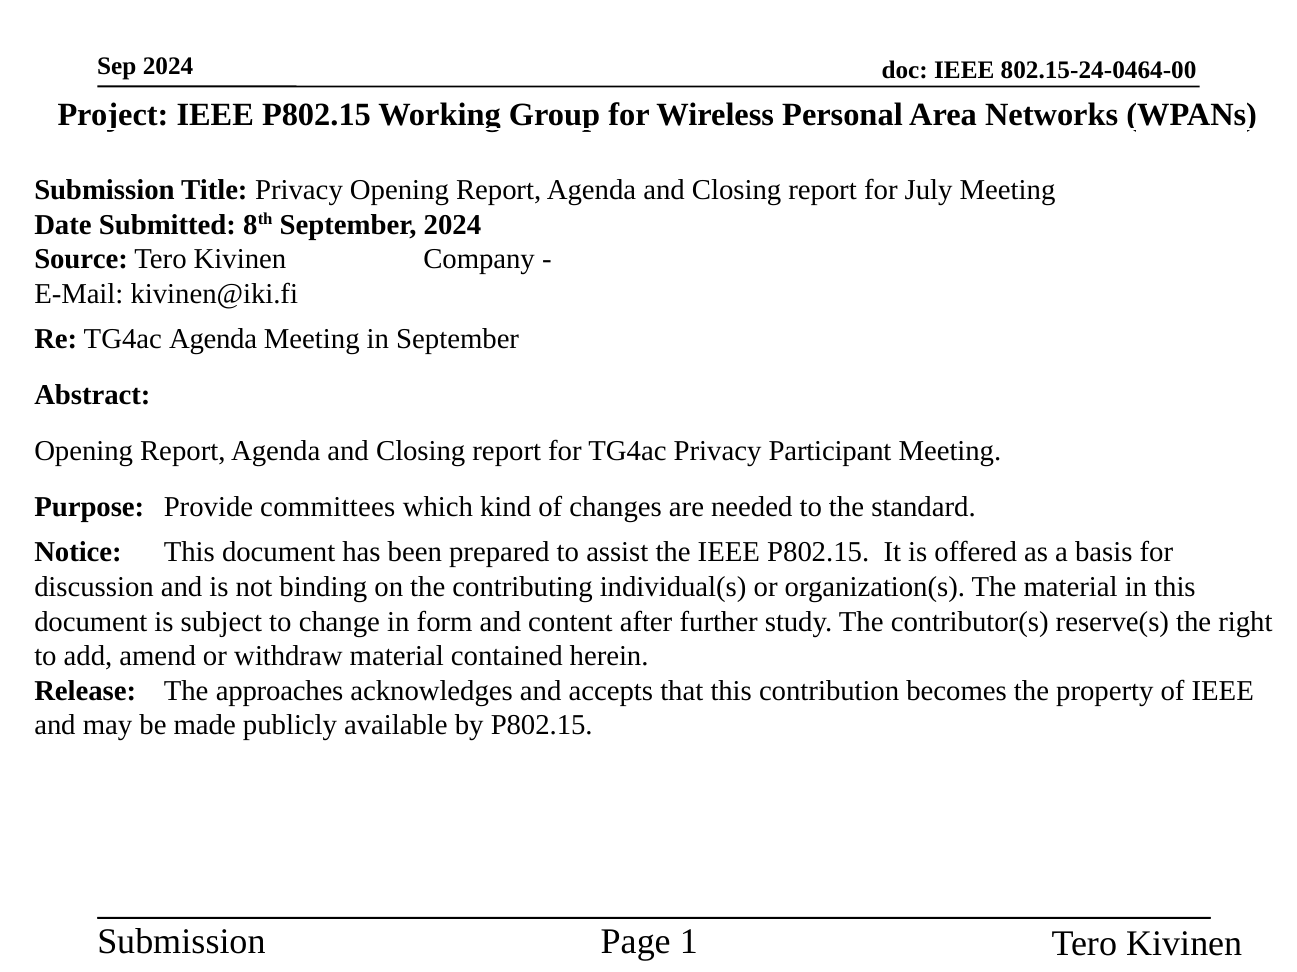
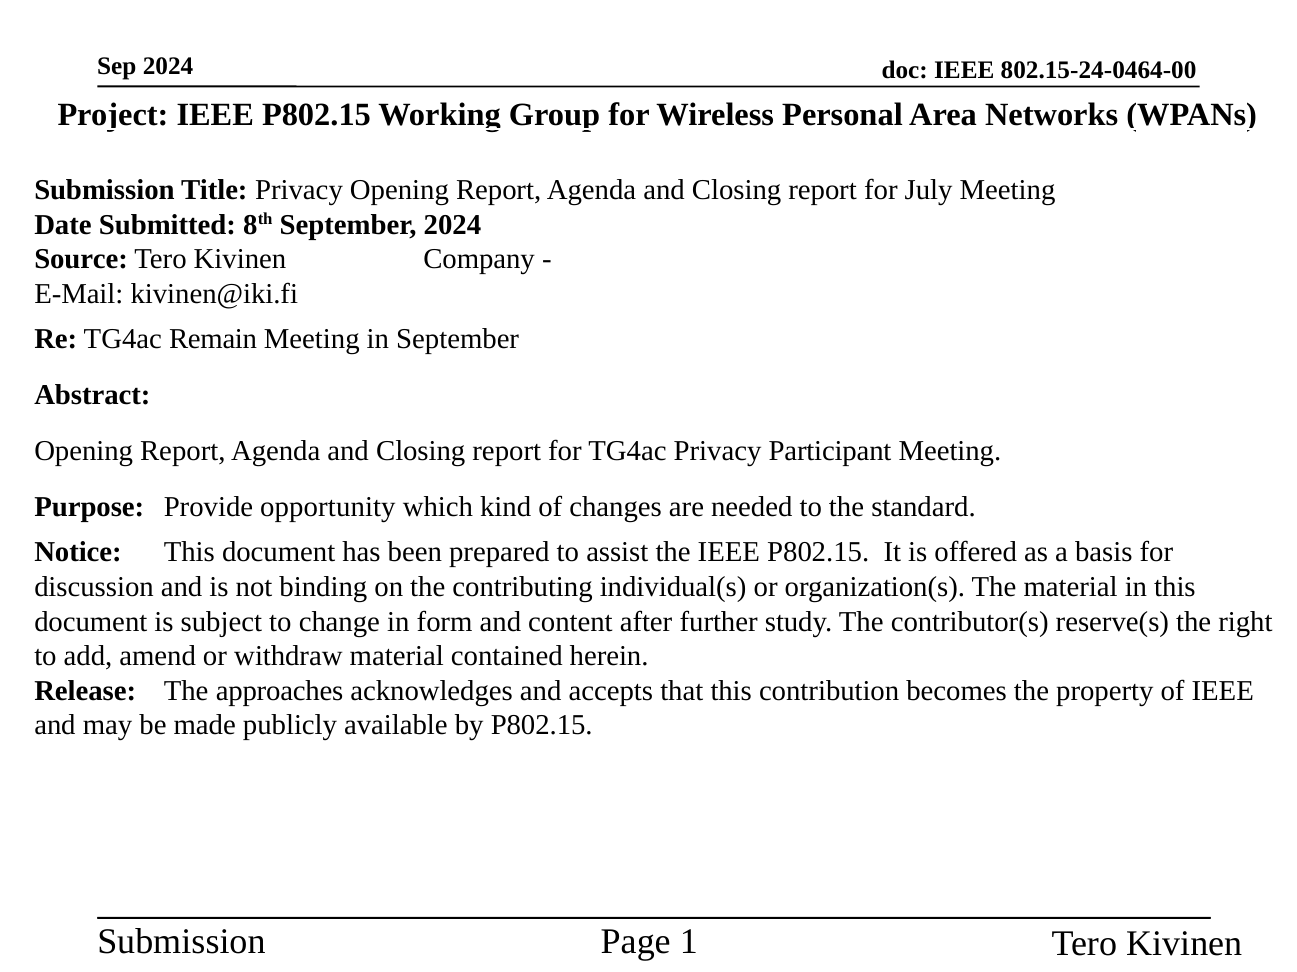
TG4ac Agenda: Agenda -> Remain
committees: committees -> opportunity
